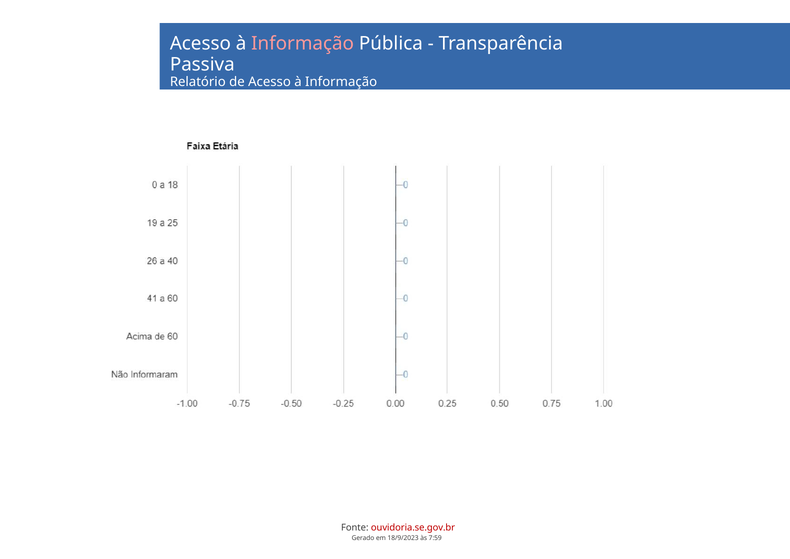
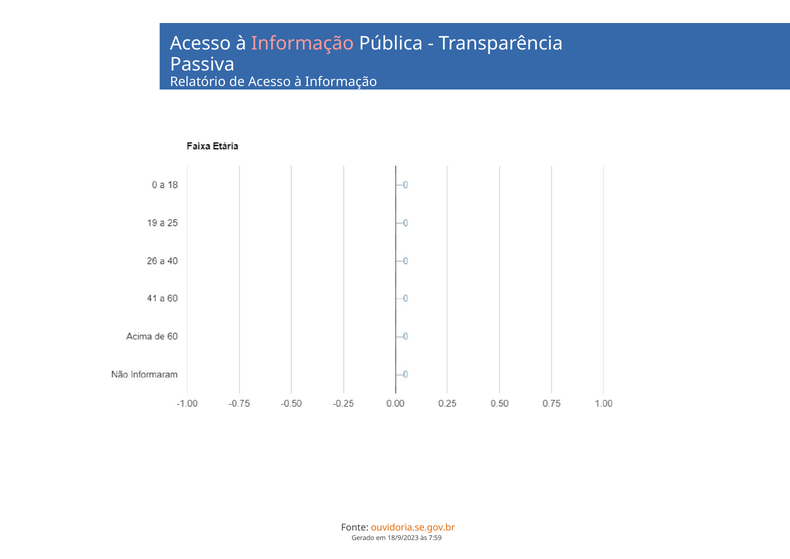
ouvidoria.se.gov.br colour: red -> orange
